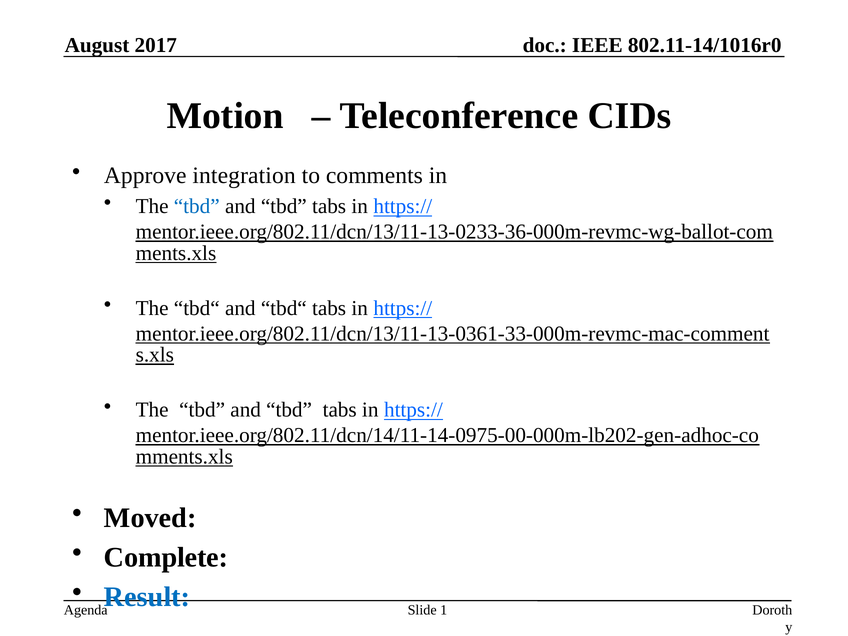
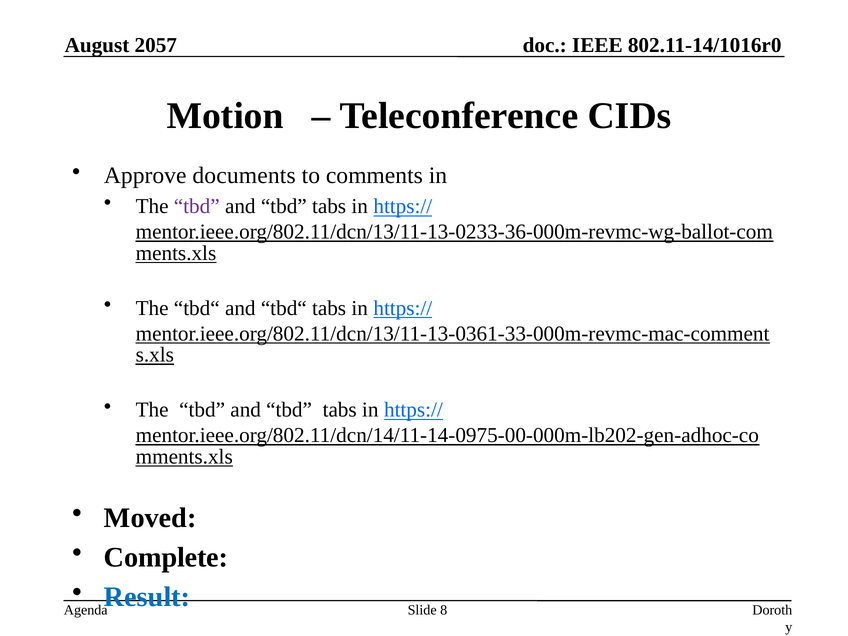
2017: 2017 -> 2057
integration: integration -> documents
tbd at (197, 206) colour: blue -> purple
1: 1 -> 8
